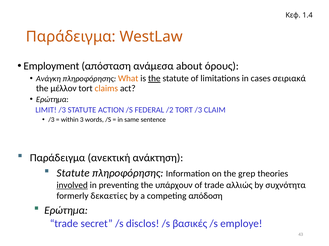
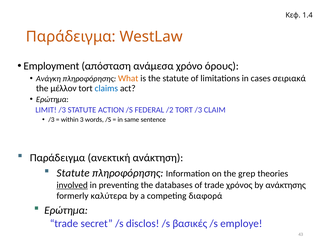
about: about -> χρόνο
the at (154, 79) underline: present -> none
claims colour: orange -> blue
υπάρχουν: υπάρχουν -> databases
αλλιώς: αλλιώς -> χρόνος
συχνότητα: συχνότητα -> ανάκτησης
δεκαετίες: δεκαετίες -> καλύτερα
απόδοση: απόδοση -> διαφορά
